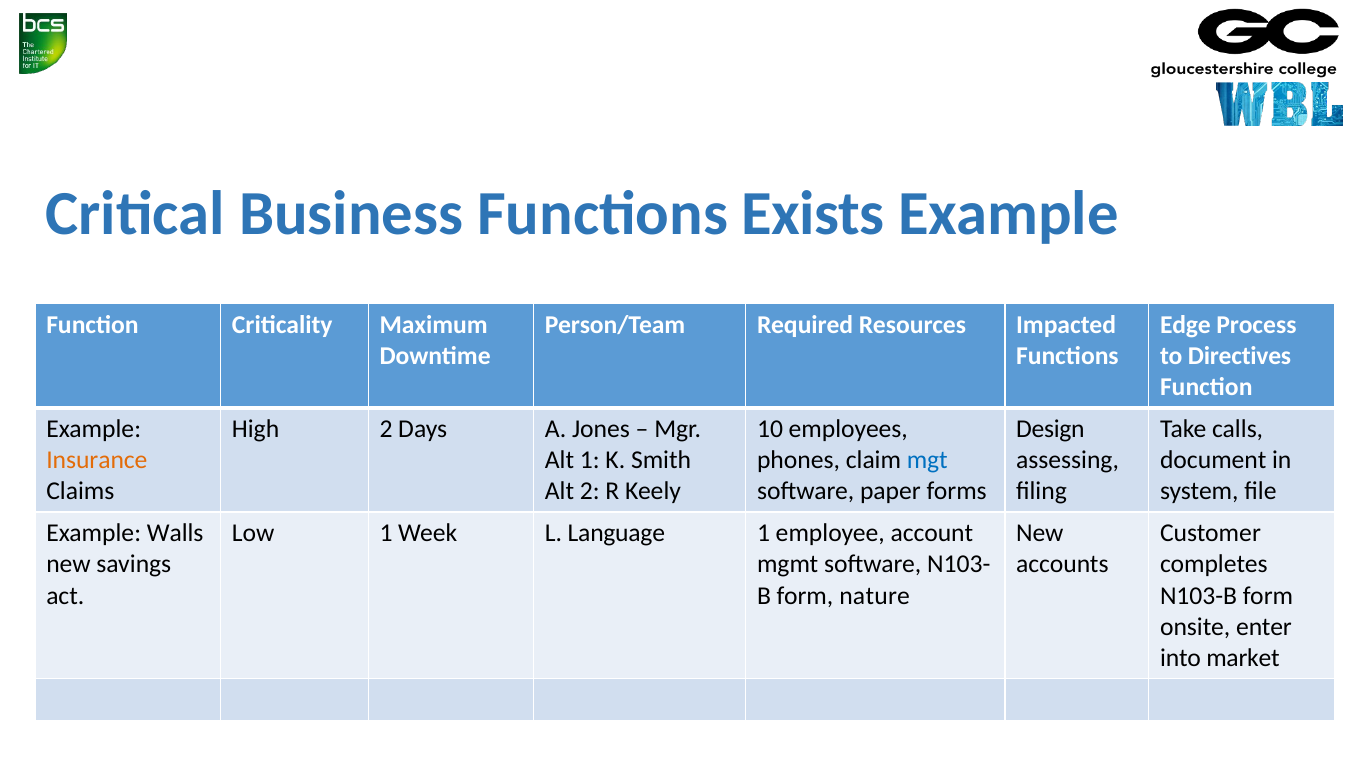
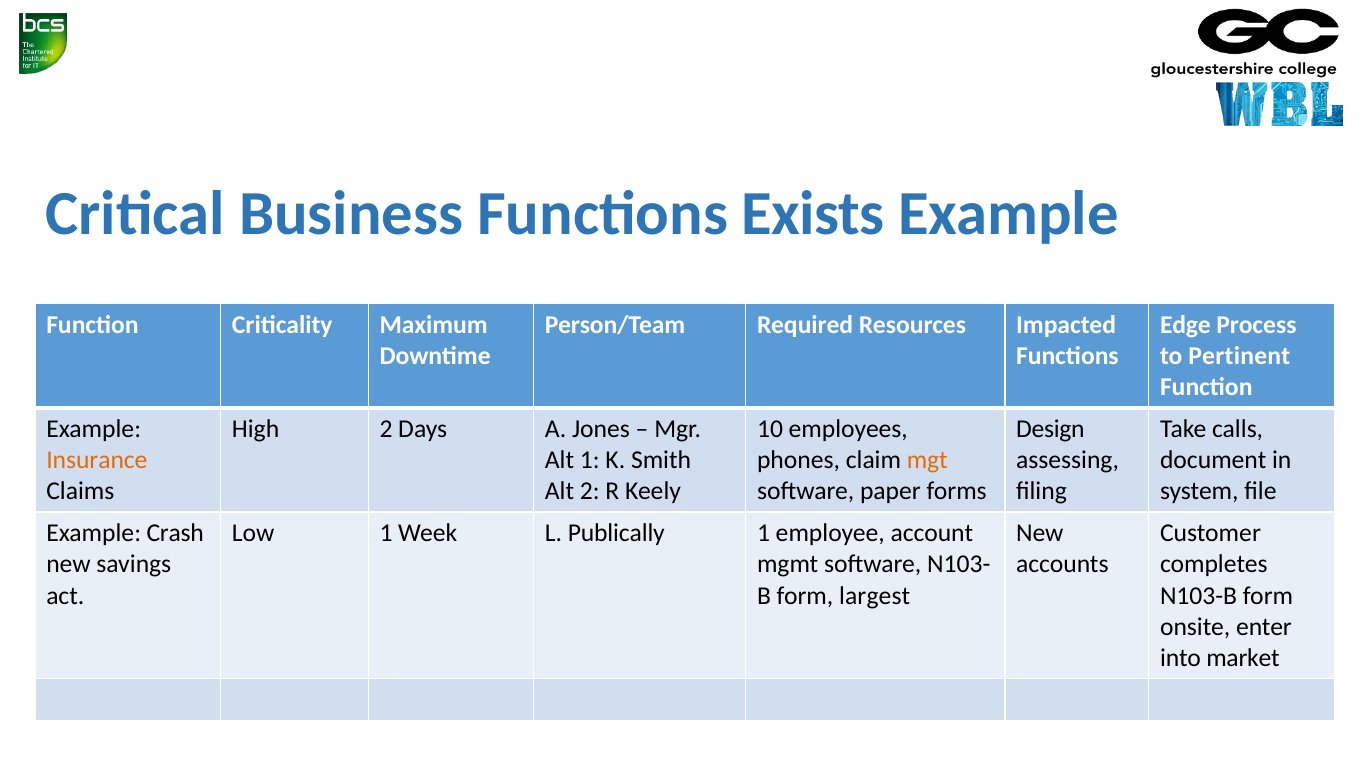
Directives: Directives -> Pertinent
mgt colour: blue -> orange
Walls: Walls -> Crash
Language: Language -> Publically
nature: nature -> largest
